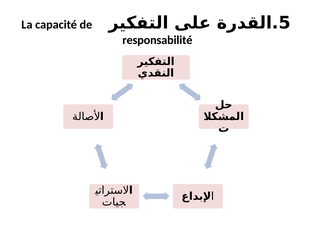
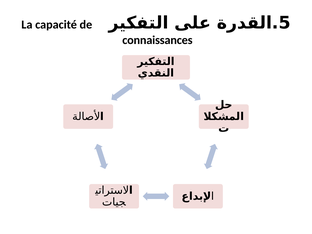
responsabilité: responsabilité -> connaissances
